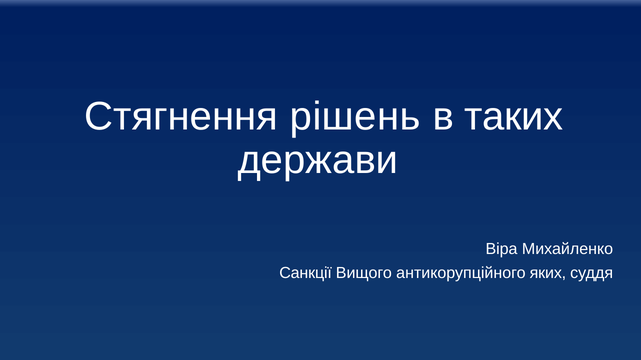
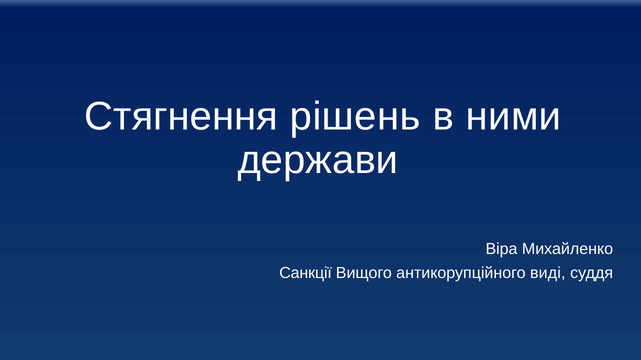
таких: таких -> ними
яких: яких -> виді
